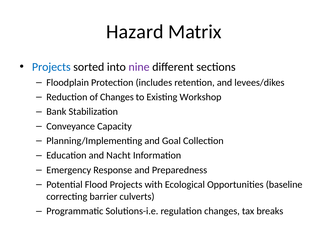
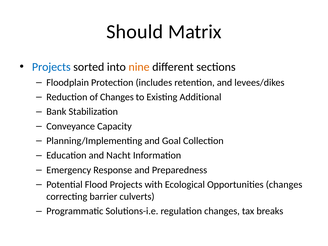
Hazard: Hazard -> Should
nine colour: purple -> orange
Workshop: Workshop -> Additional
Opportunities baseline: baseline -> changes
